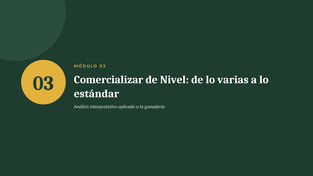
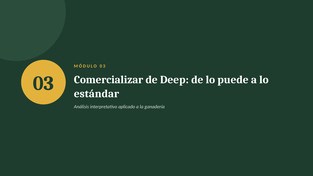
Nivel: Nivel -> Deep
varias: varias -> puede
